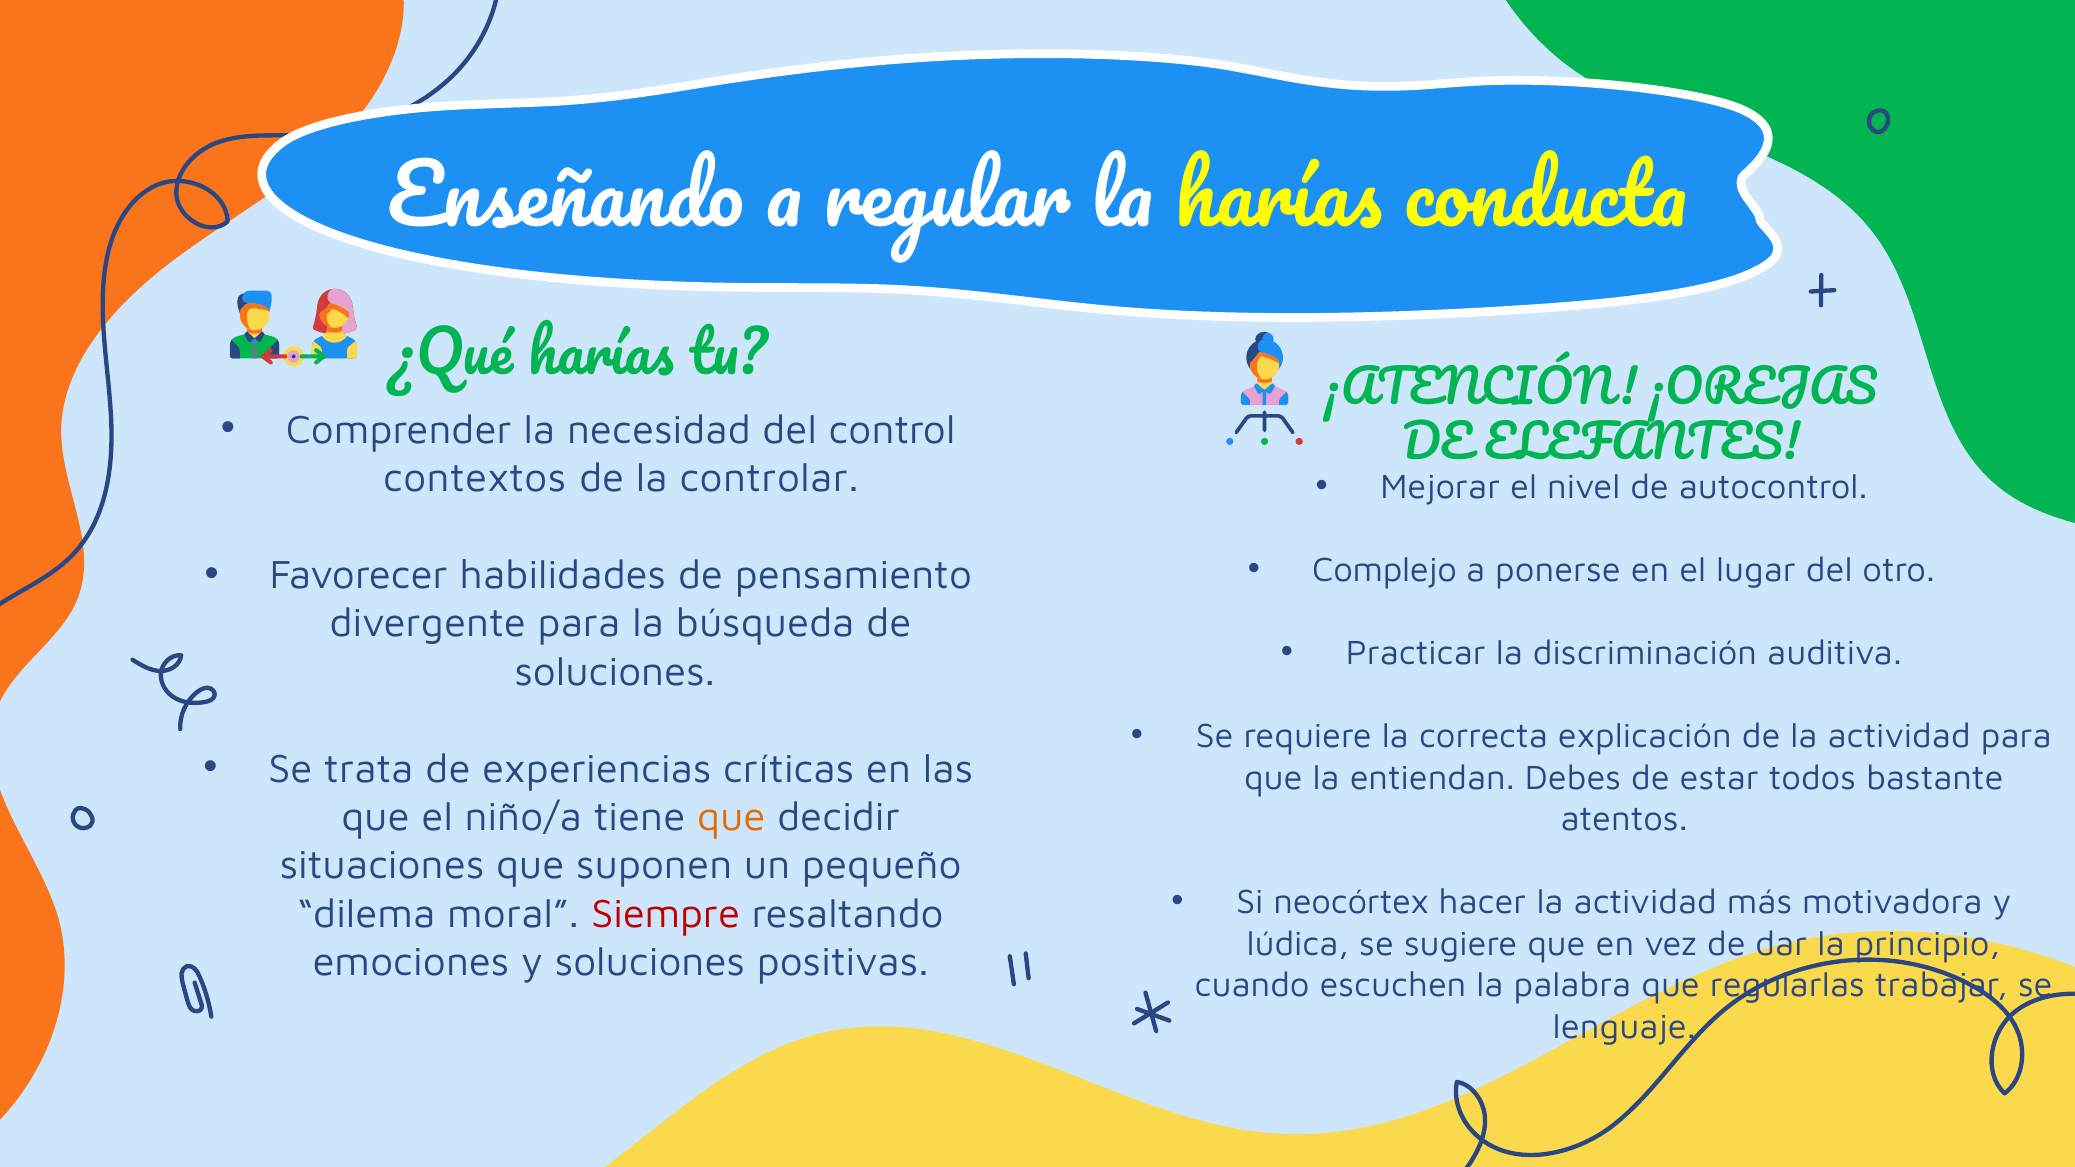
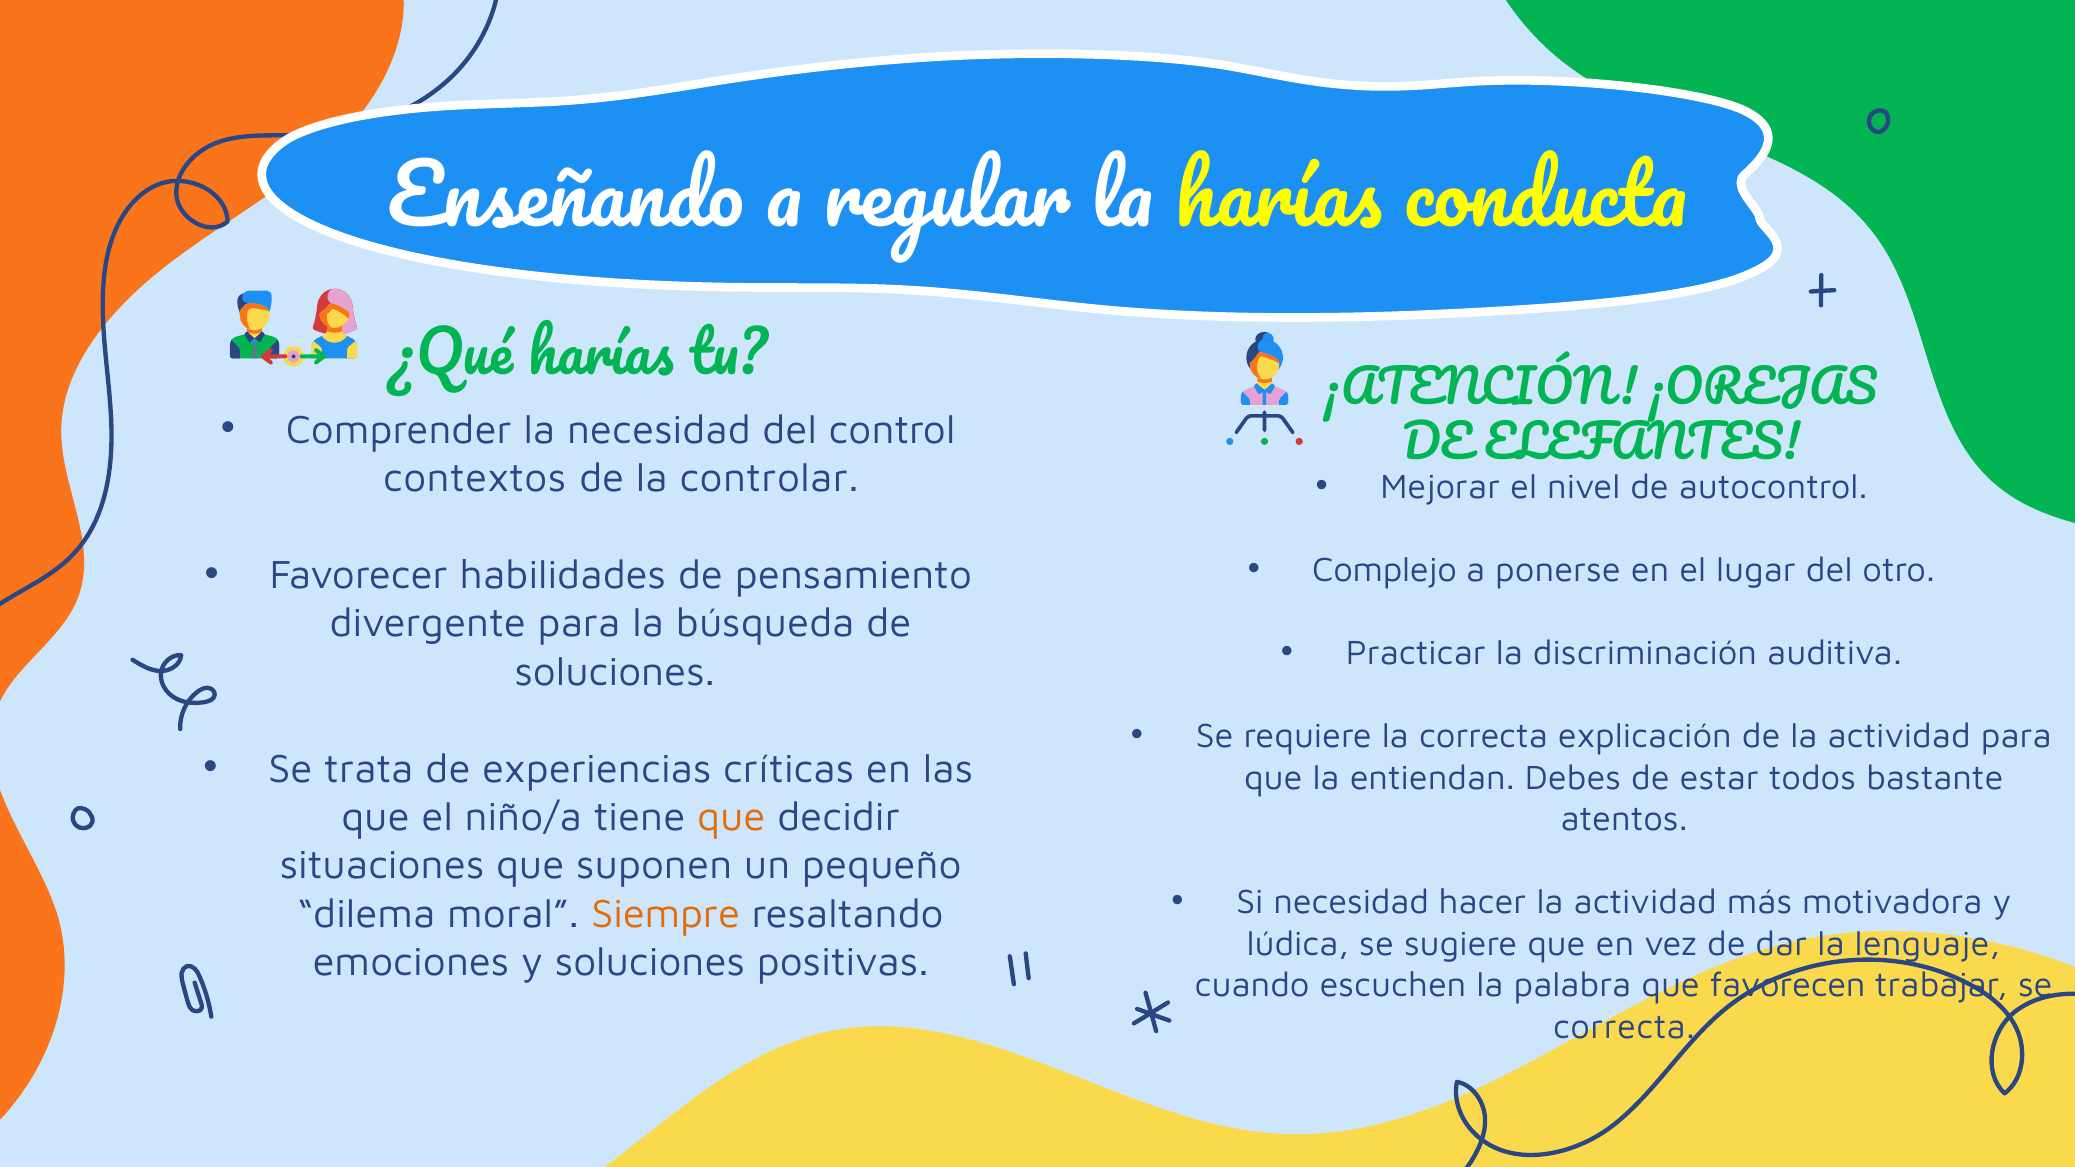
Si neocórtex: neocórtex -> necesidad
Siempre colour: red -> orange
principio: principio -> lenguaje
regularlas: regularlas -> favorecen
lenguaje at (1624, 1027): lenguaje -> correcta
